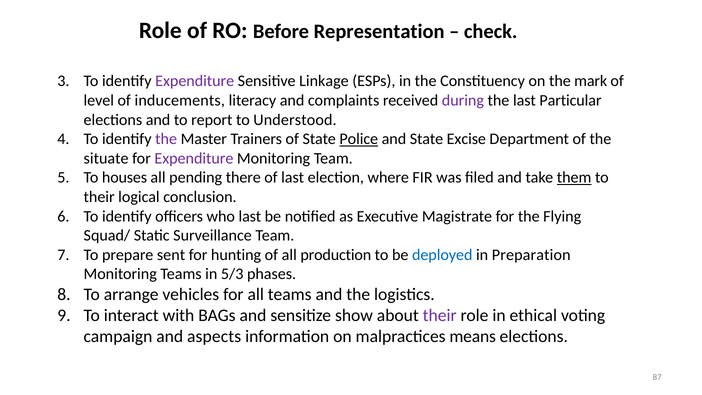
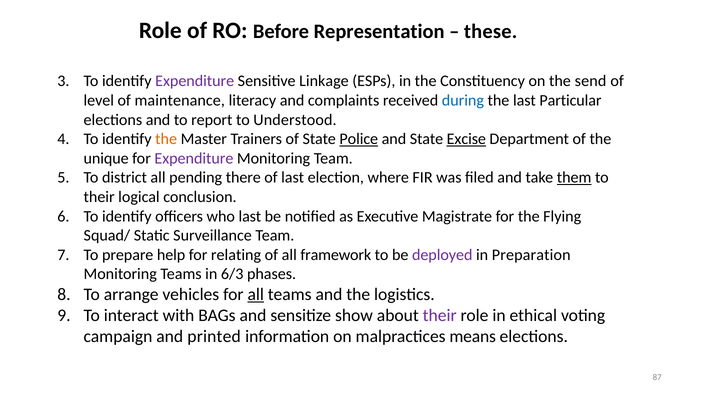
check: check -> these
mark: mark -> send
inducements: inducements -> maintenance
during colour: purple -> blue
the at (166, 139) colour: purple -> orange
Excise underline: none -> present
situate: situate -> unique
houses: houses -> district
sent: sent -> help
hunting: hunting -> relating
production: production -> framework
deployed colour: blue -> purple
5/3: 5/3 -> 6/3
all at (256, 294) underline: none -> present
aspects: aspects -> printed
